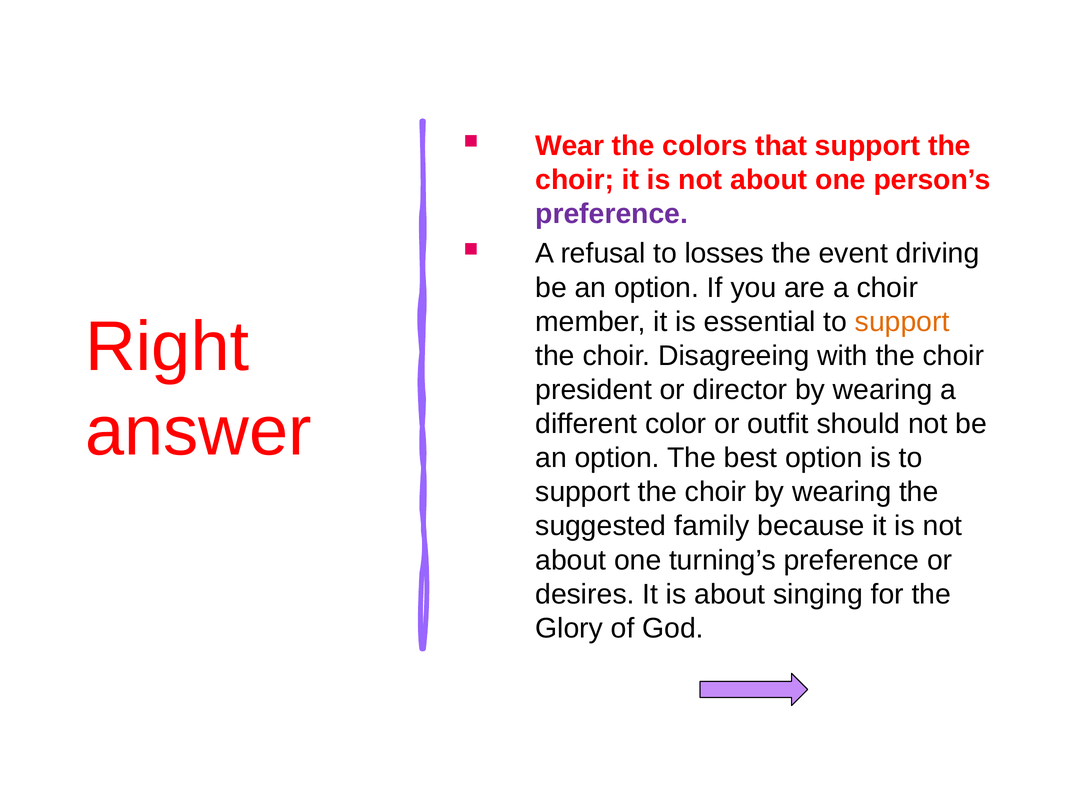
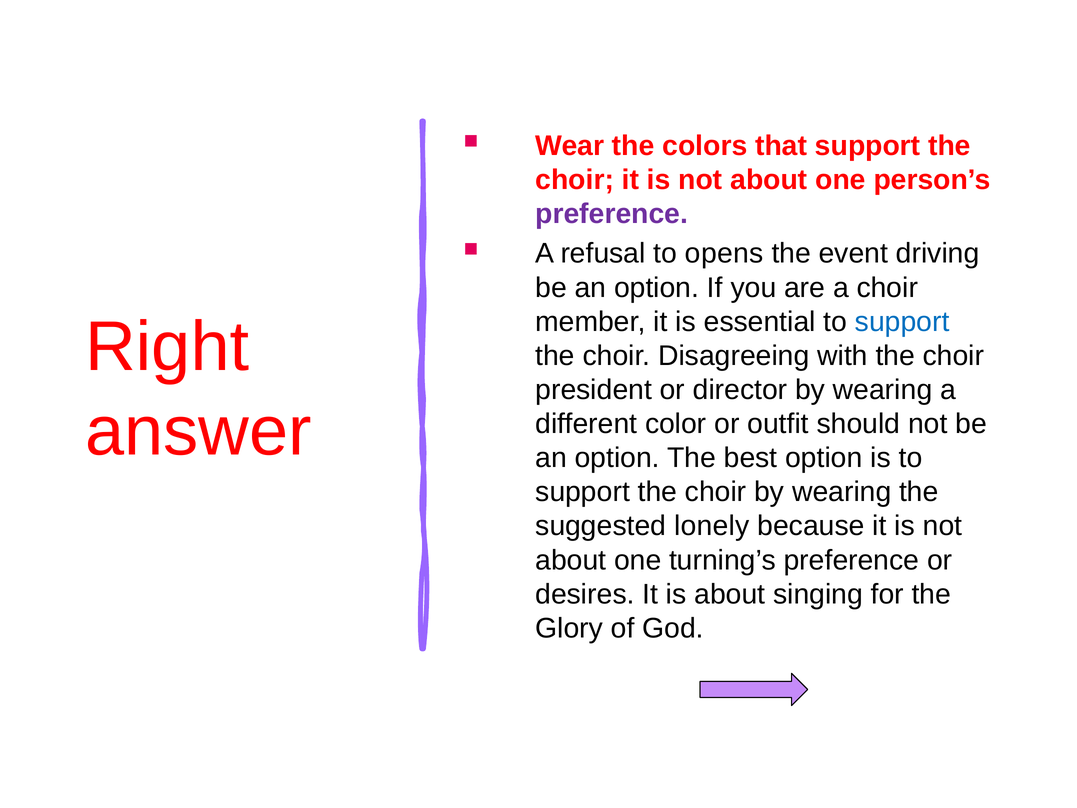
losses: losses -> opens
support at (902, 322) colour: orange -> blue
family: family -> lonely
